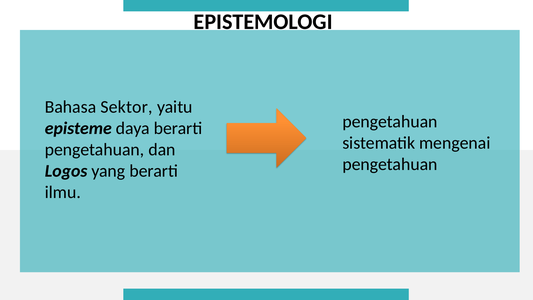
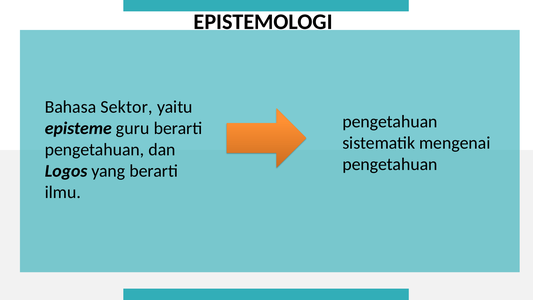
daya: daya -> guru
